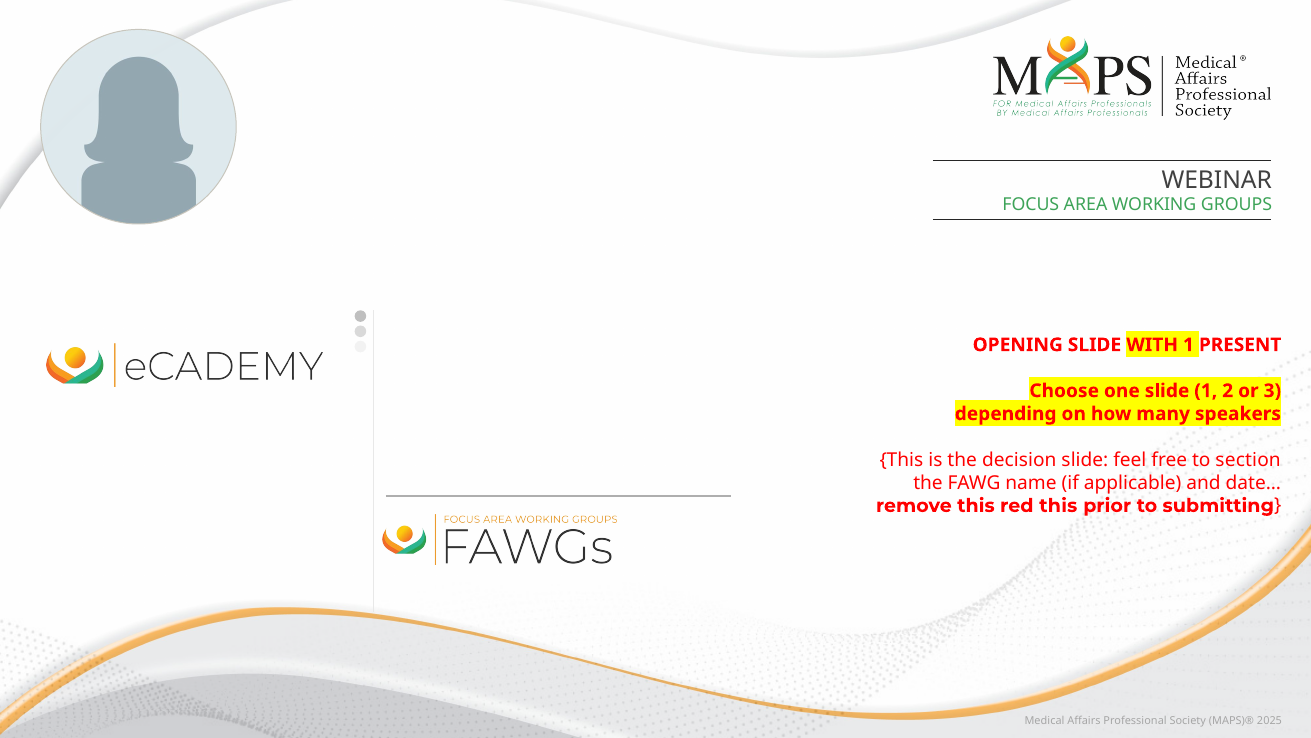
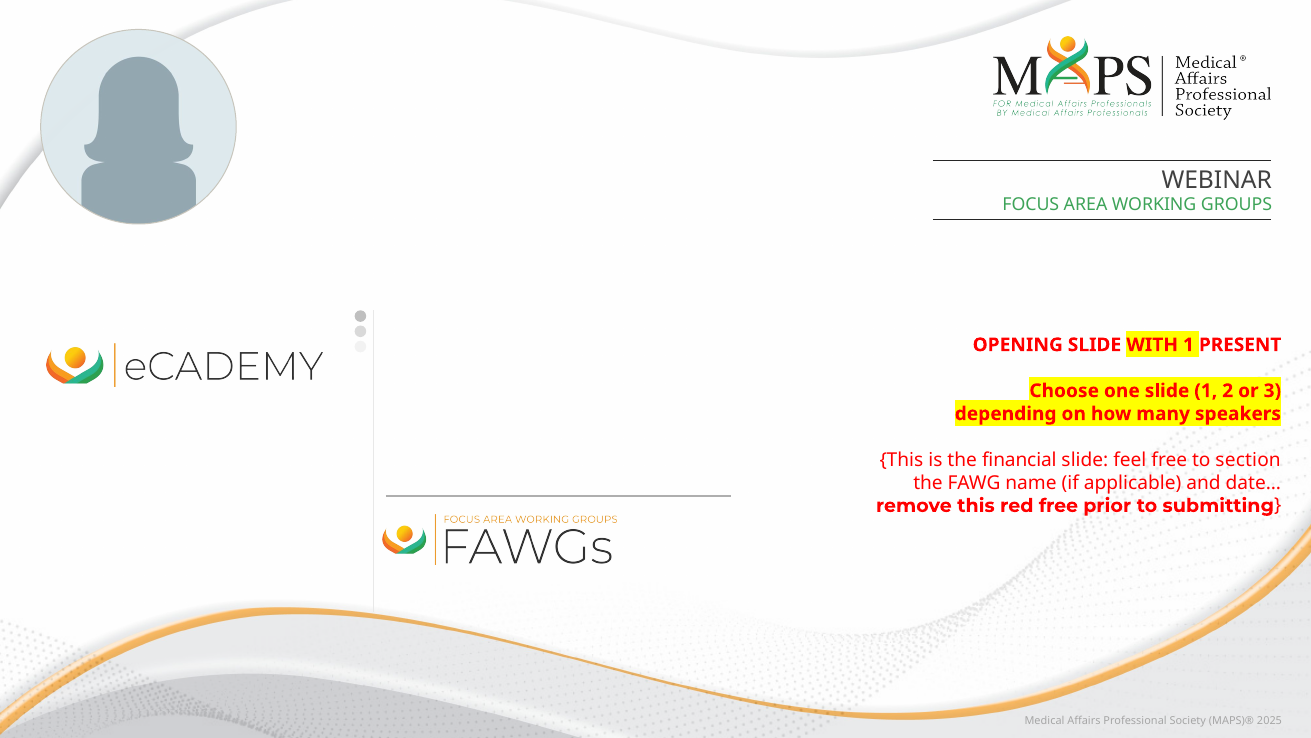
decision: decision -> financial
red this: this -> free
